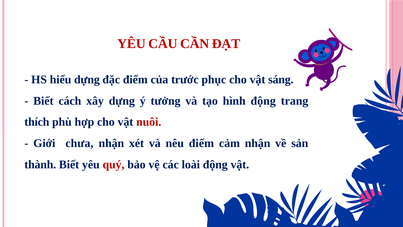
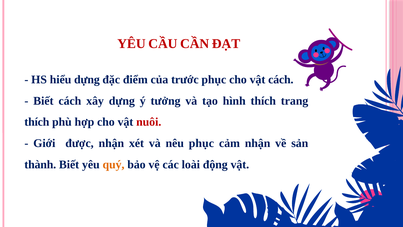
vật sáng: sáng -> cách
hình động: động -> thích
chưa: chưa -> được
nêu điểm: điểm -> phục
quý colour: red -> orange
